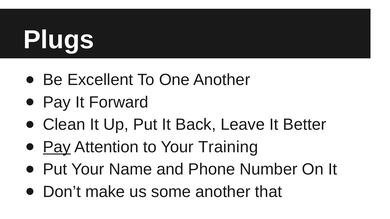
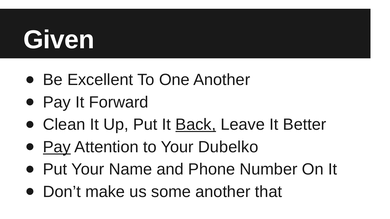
Plugs: Plugs -> Given
Back underline: none -> present
Training: Training -> Dubelko
